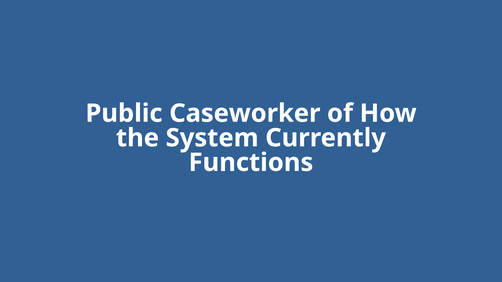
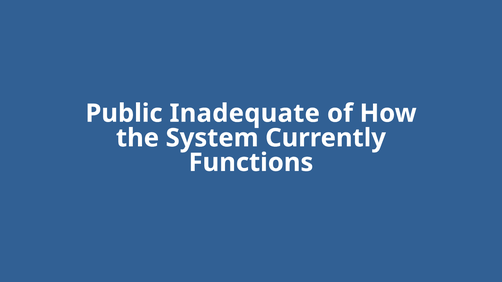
Caseworker: Caseworker -> Inadequate
